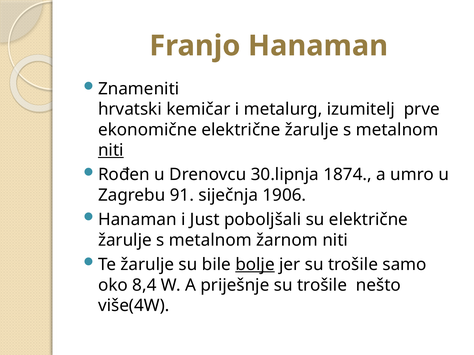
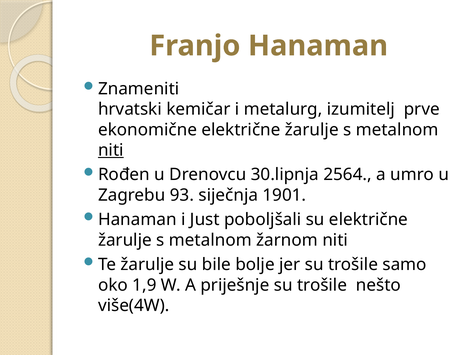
1874: 1874 -> 2564
91: 91 -> 93
1906: 1906 -> 1901
bolje underline: present -> none
8,4: 8,4 -> 1,9
